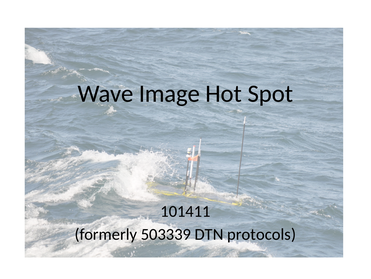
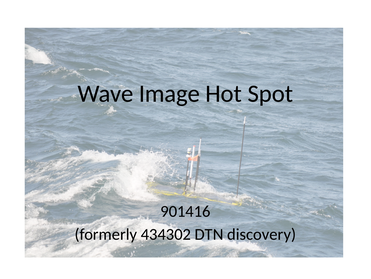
101411: 101411 -> 901416
503339: 503339 -> 434302
protocols: protocols -> discovery
